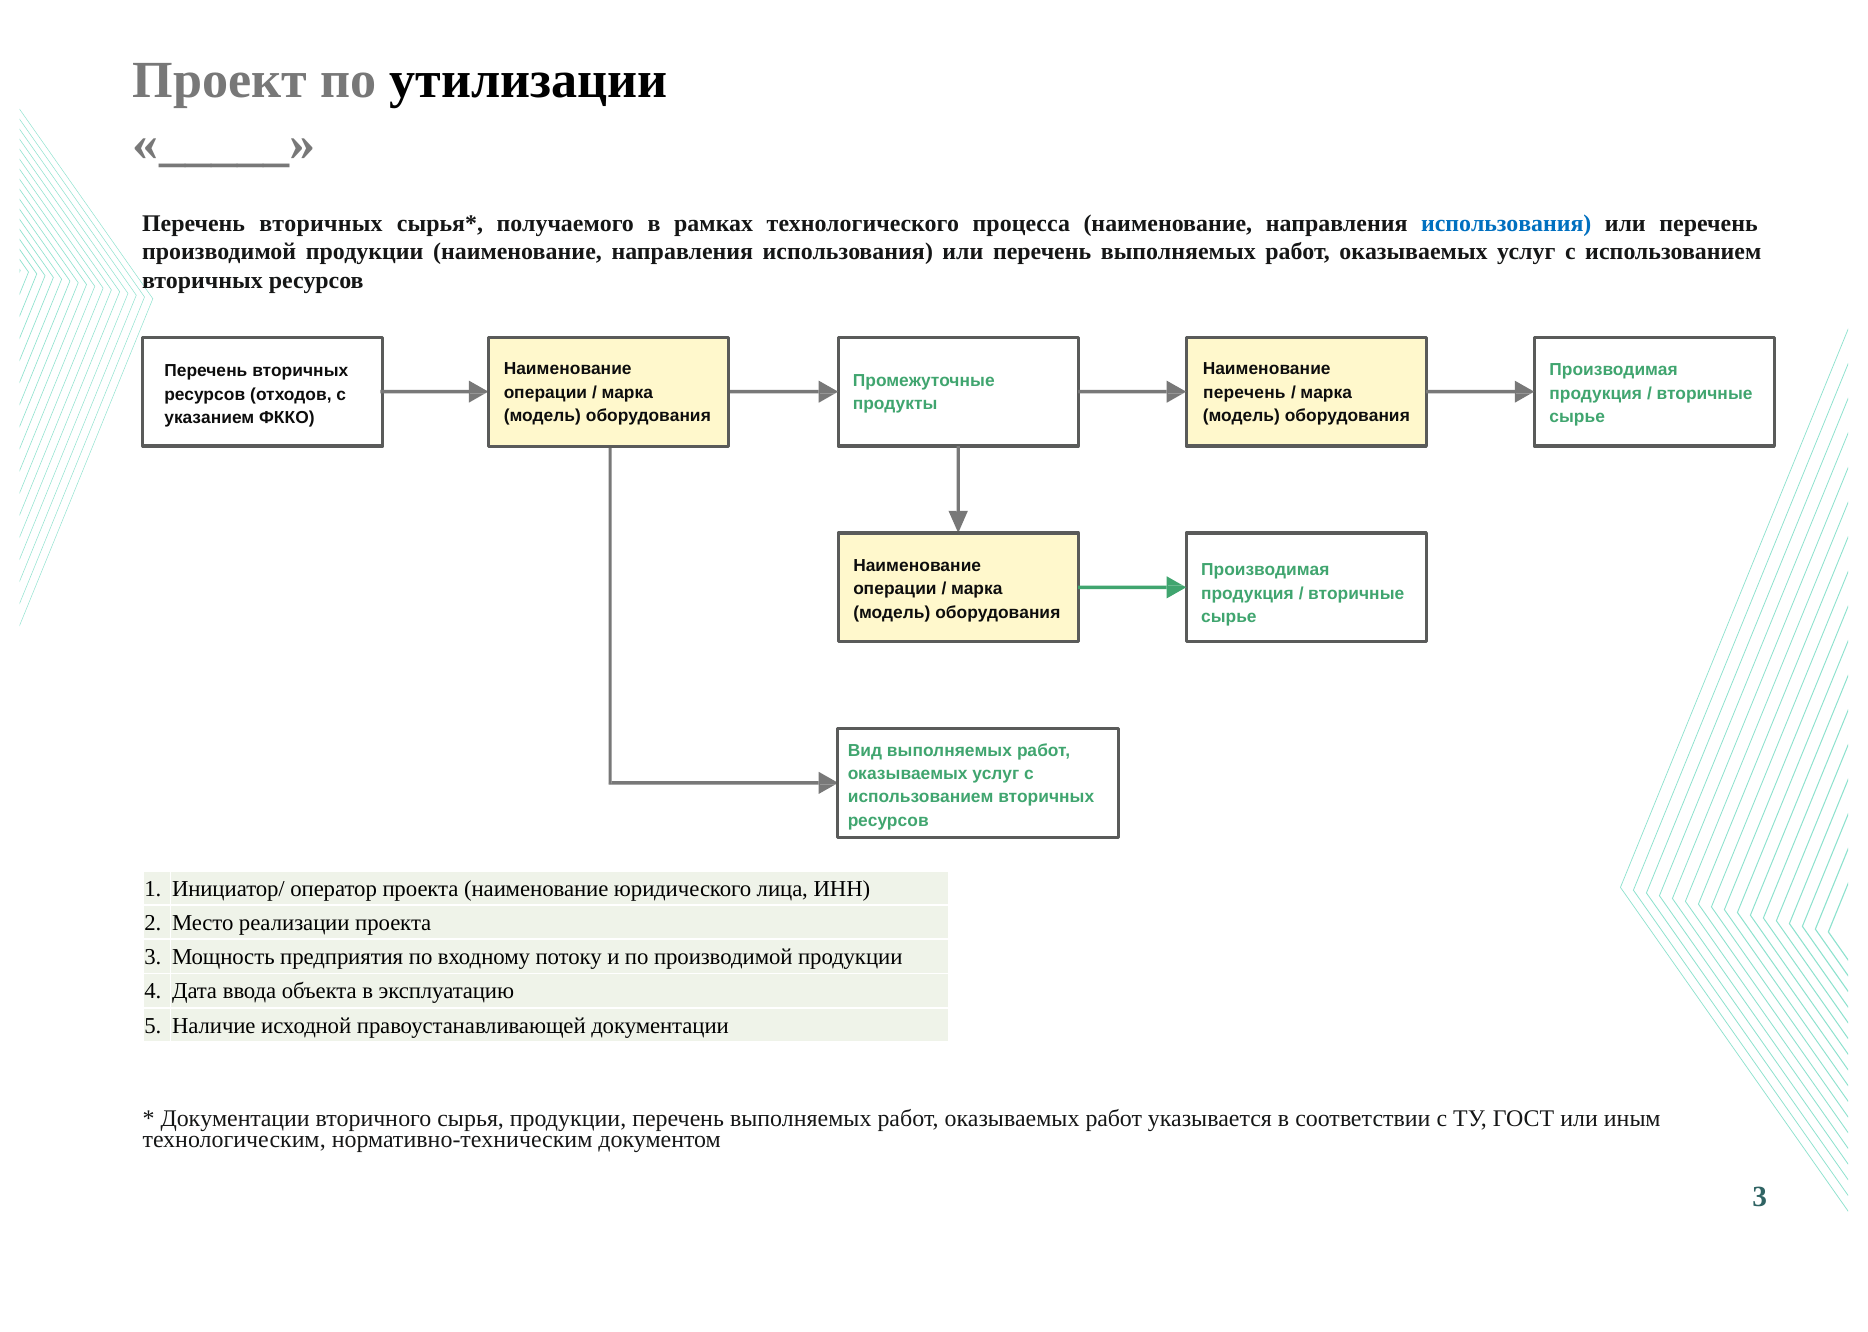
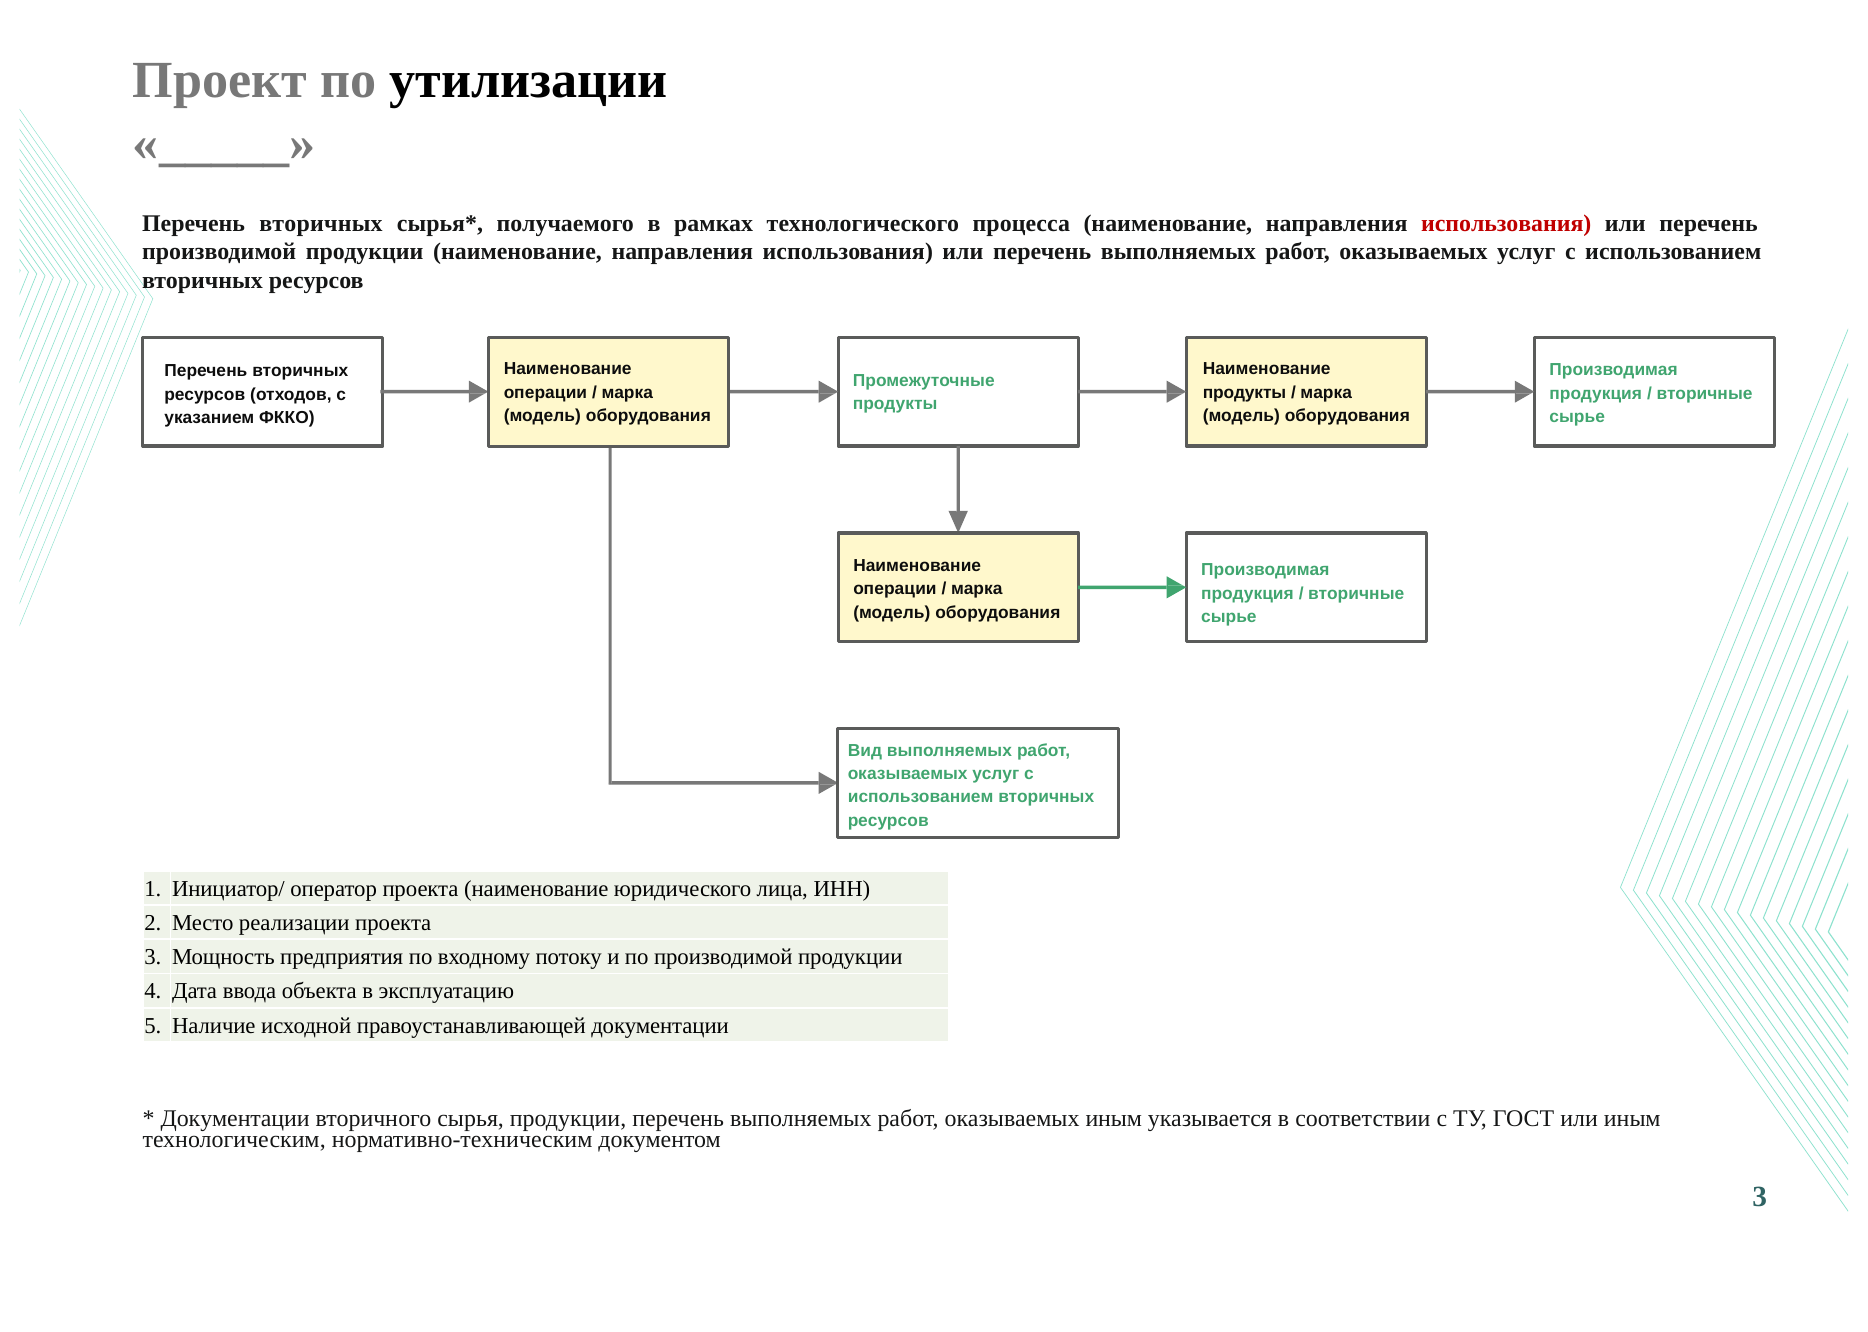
использования at (1506, 223) colour: blue -> red
перечень at (1244, 393): перечень -> продукты
оказываемых работ: работ -> иным
